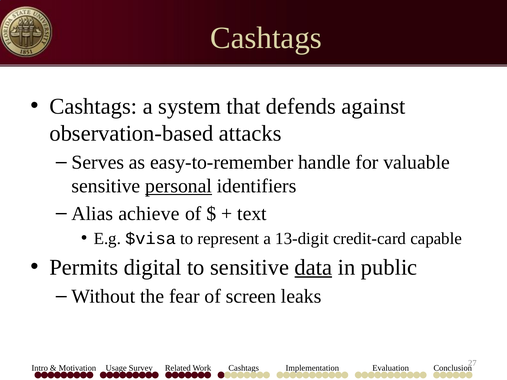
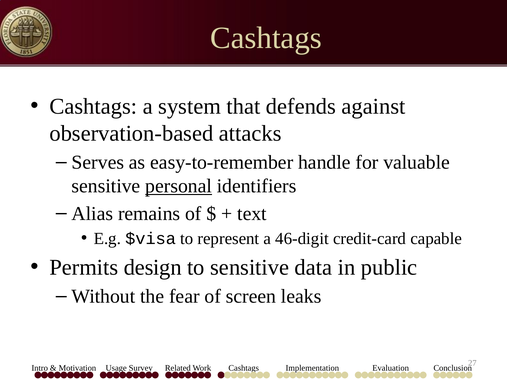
achieve: achieve -> remains
13-digit: 13-digit -> 46-digit
digital: digital -> design
data underline: present -> none
